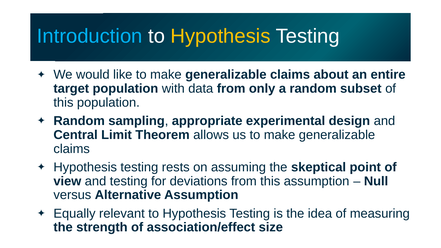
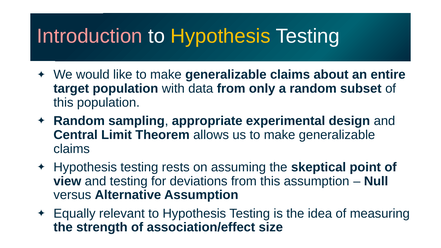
Introduction colour: light blue -> pink
